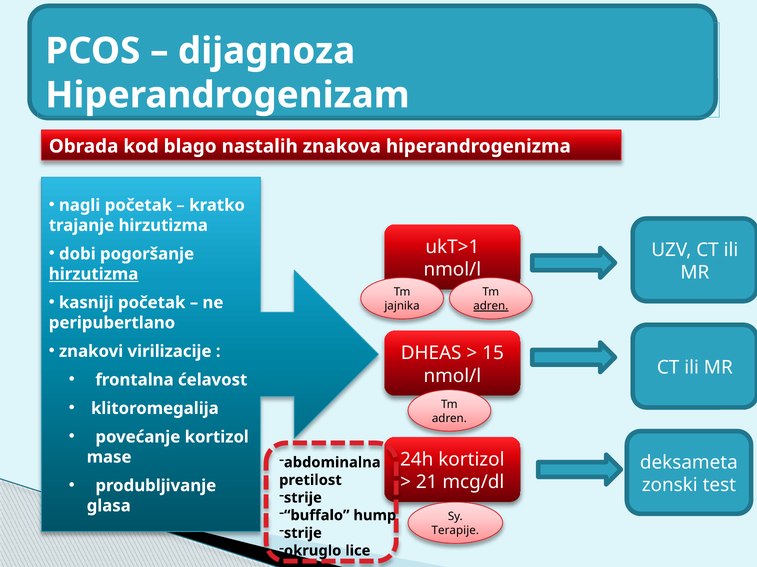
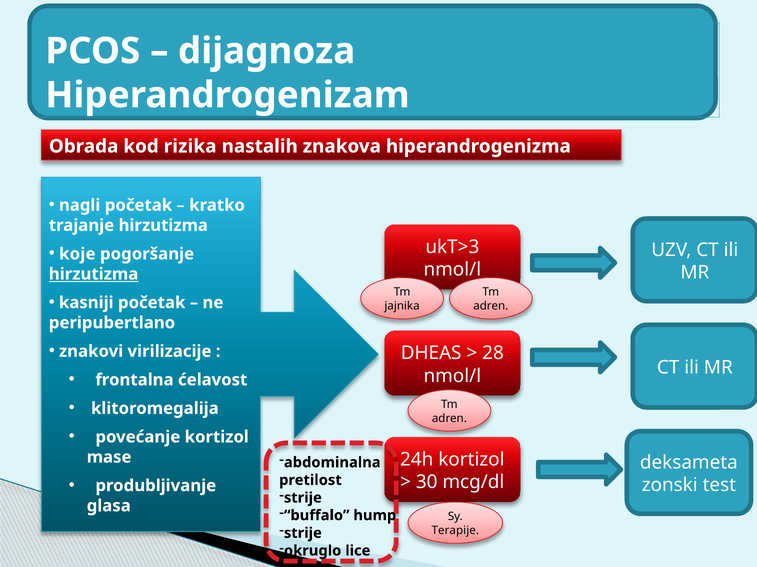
blago: blago -> rizika
ukT>1: ukT>1 -> ukT>3
dobi: dobi -> koje
adren at (491, 306) underline: present -> none
15: 15 -> 28
21: 21 -> 30
